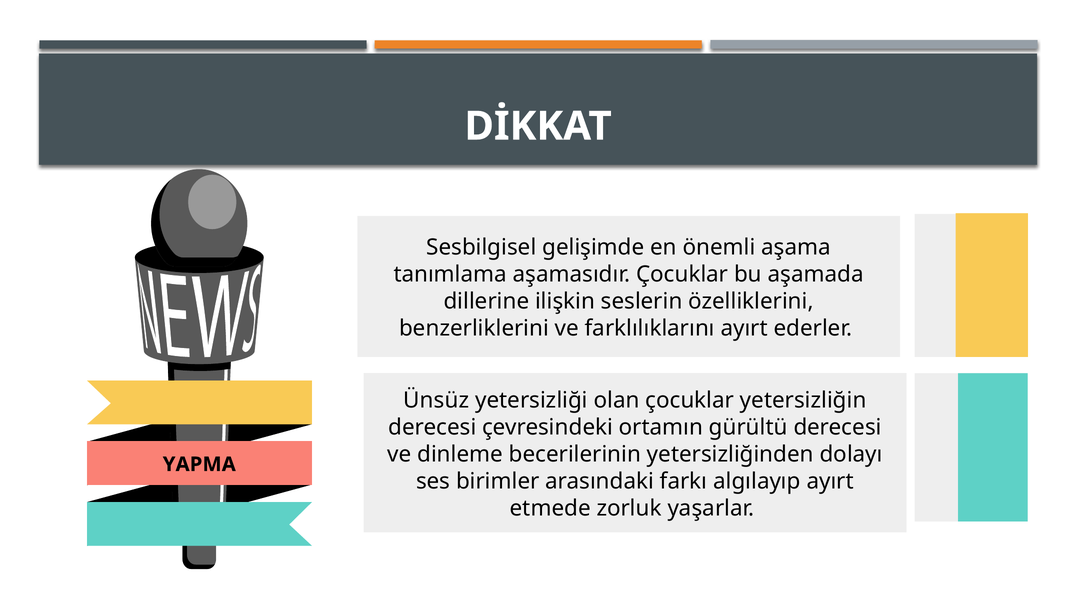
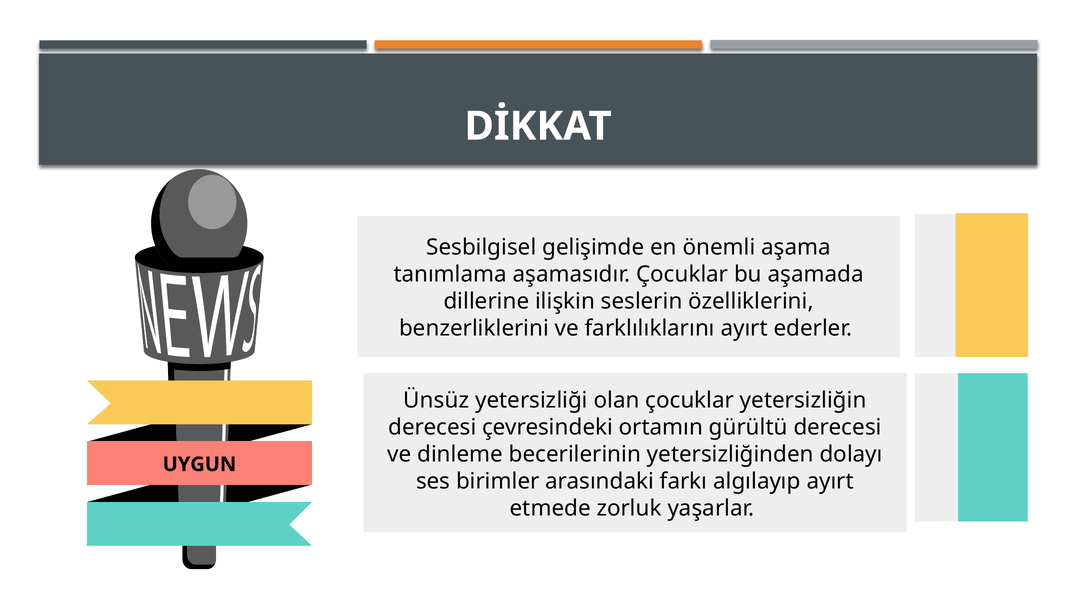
YAPMA: YAPMA -> UYGUN
